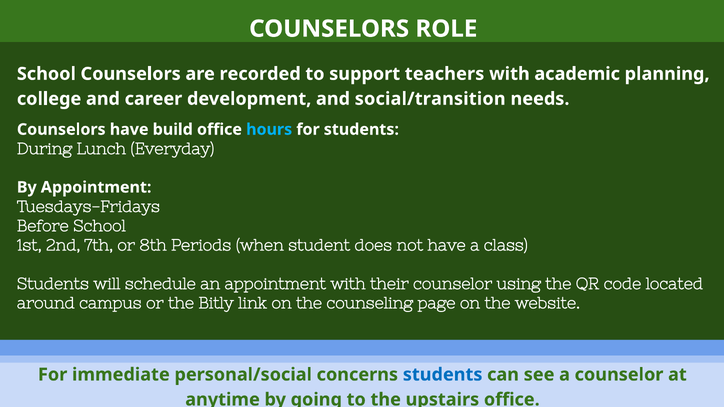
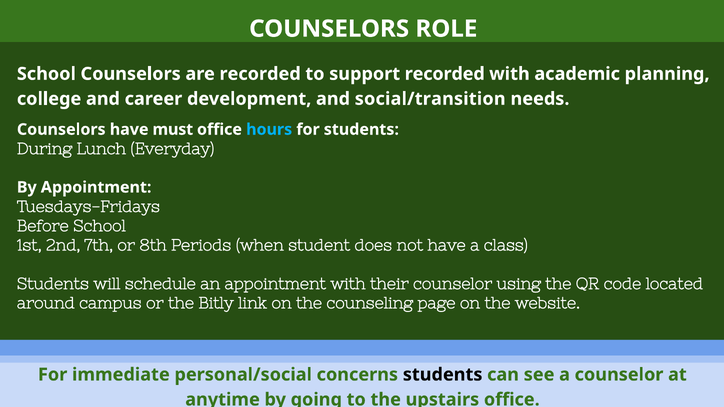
support teachers: teachers -> recorded
build: build -> must
students at (443, 375) colour: blue -> black
